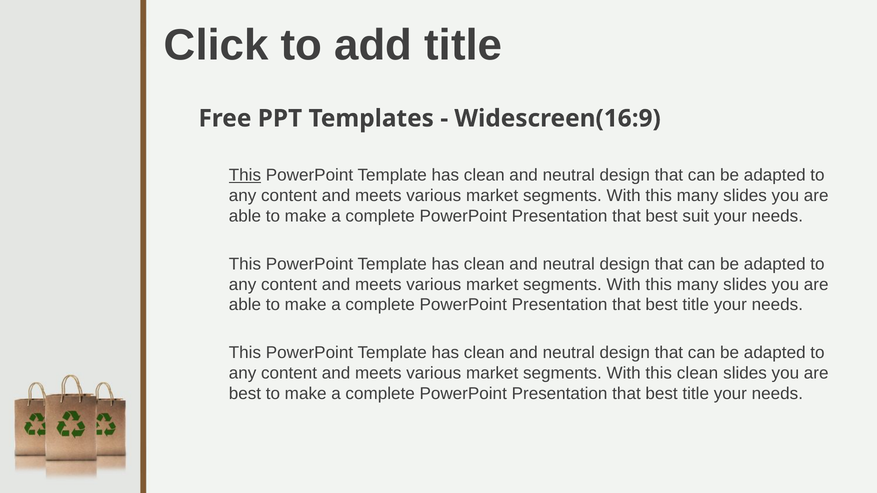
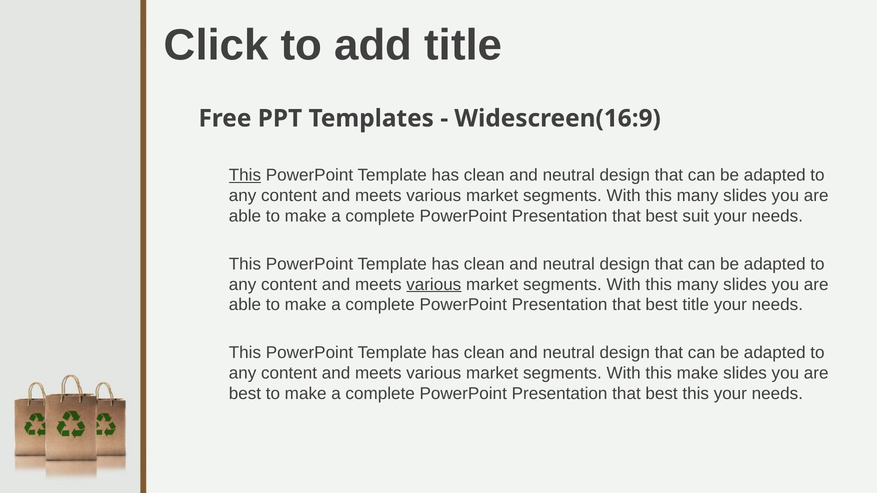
various at (434, 285) underline: none -> present
this clean: clean -> make
title at (696, 394): title -> this
